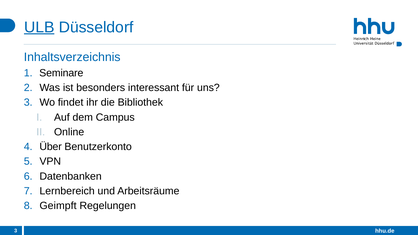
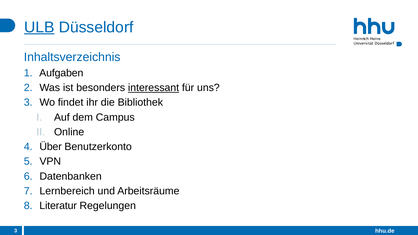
Seminare: Seminare -> Aufgaben
interessant underline: none -> present
Geimpft: Geimpft -> Literatur
